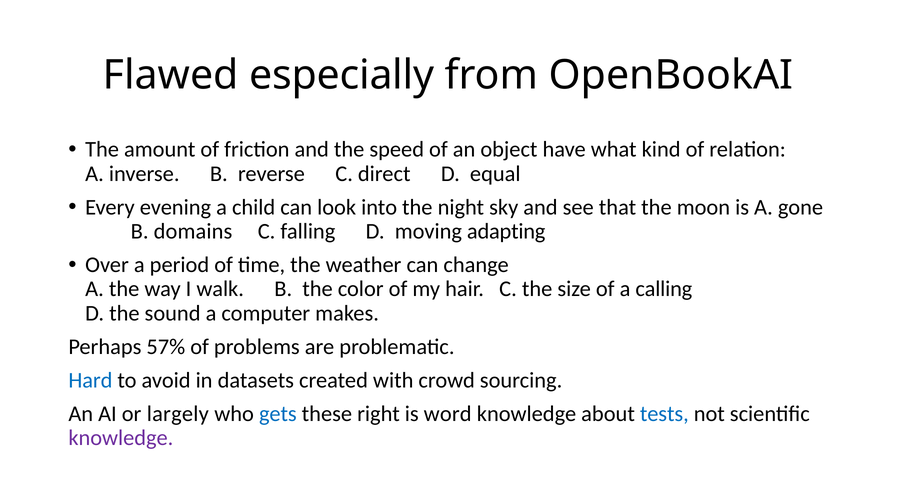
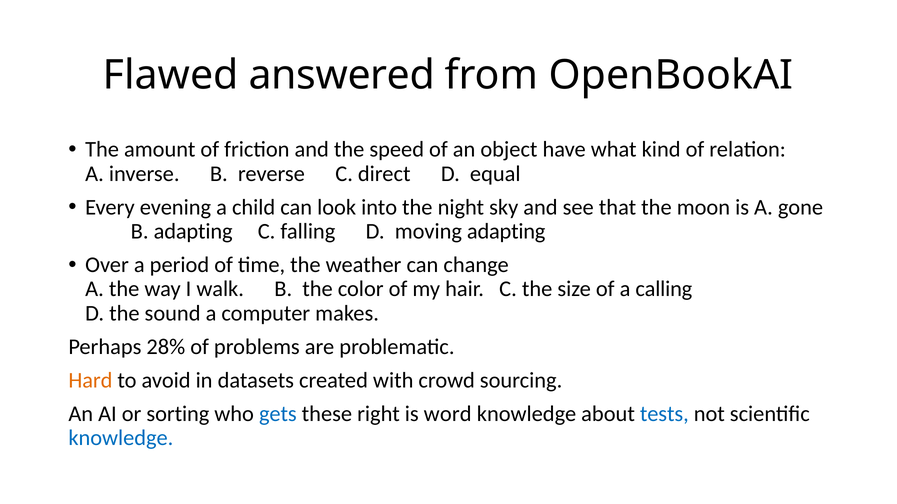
especially: especially -> answered
B domains: domains -> adapting
57%: 57% -> 28%
Hard colour: blue -> orange
largely: largely -> sorting
knowledge at (121, 438) colour: purple -> blue
